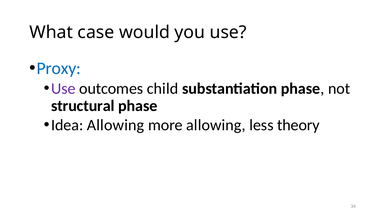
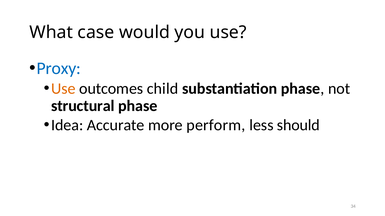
Use at (63, 89) colour: purple -> orange
Idea Allowing: Allowing -> Accurate
more allowing: allowing -> perform
theory: theory -> should
